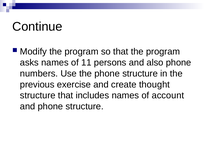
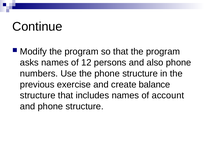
11: 11 -> 12
thought: thought -> balance
